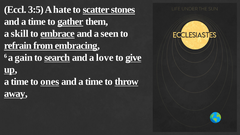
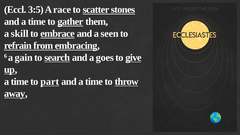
hate: hate -> race
love: love -> goes
ones: ones -> part
